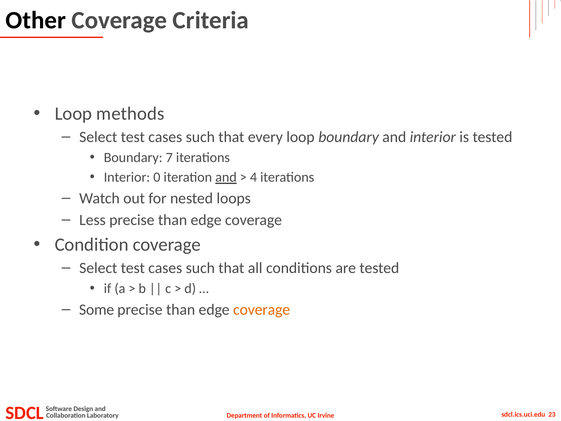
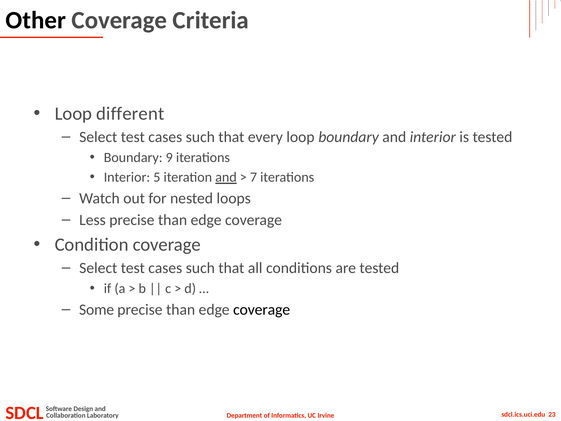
methods: methods -> different
7: 7 -> 9
0: 0 -> 5
4: 4 -> 7
coverage at (262, 309) colour: orange -> black
